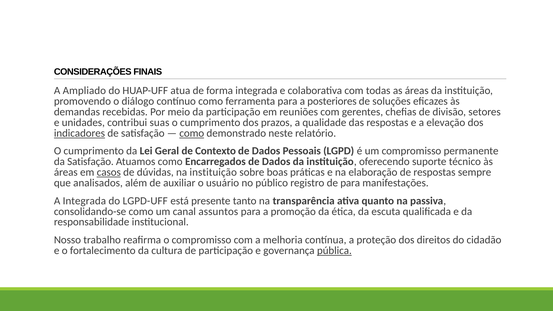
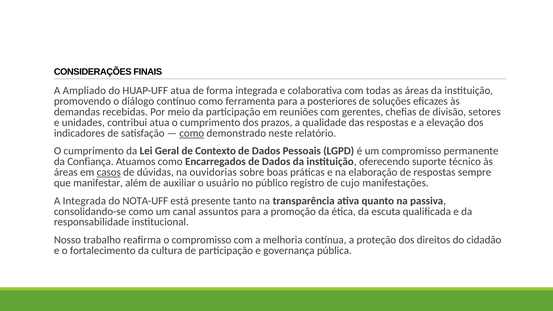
contribui suas: suas -> atua
indicadores underline: present -> none
da Satisfação: Satisfação -> Confiança
na instituição: instituição -> ouvidorias
analisados: analisados -> manifestar
de para: para -> cujo
LGPD-UFF: LGPD-UFF -> NOTA-UFF
pública underline: present -> none
